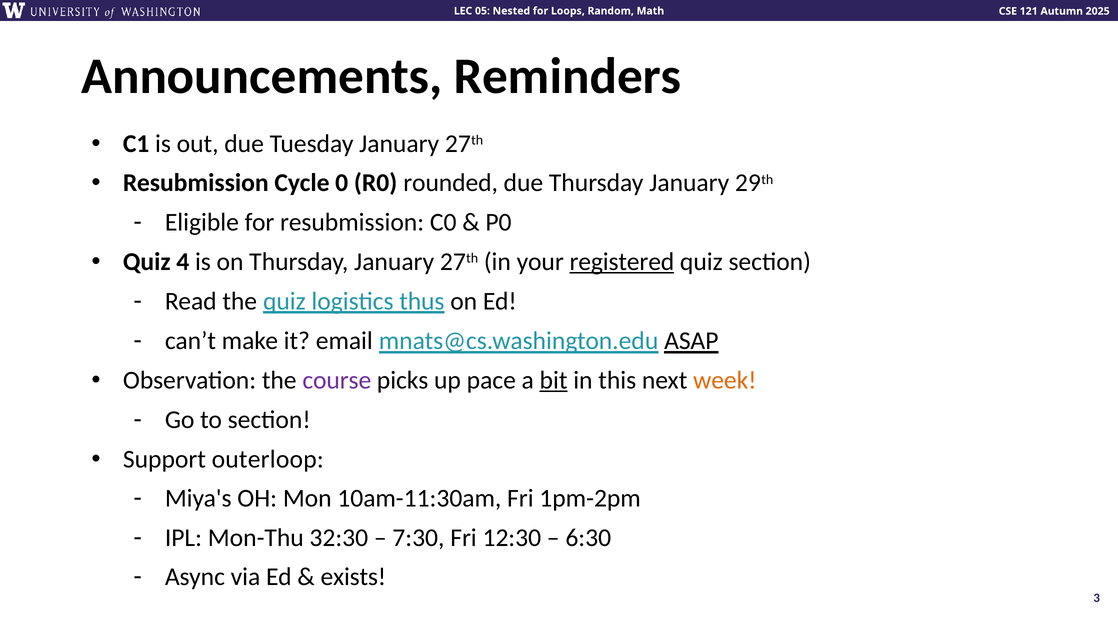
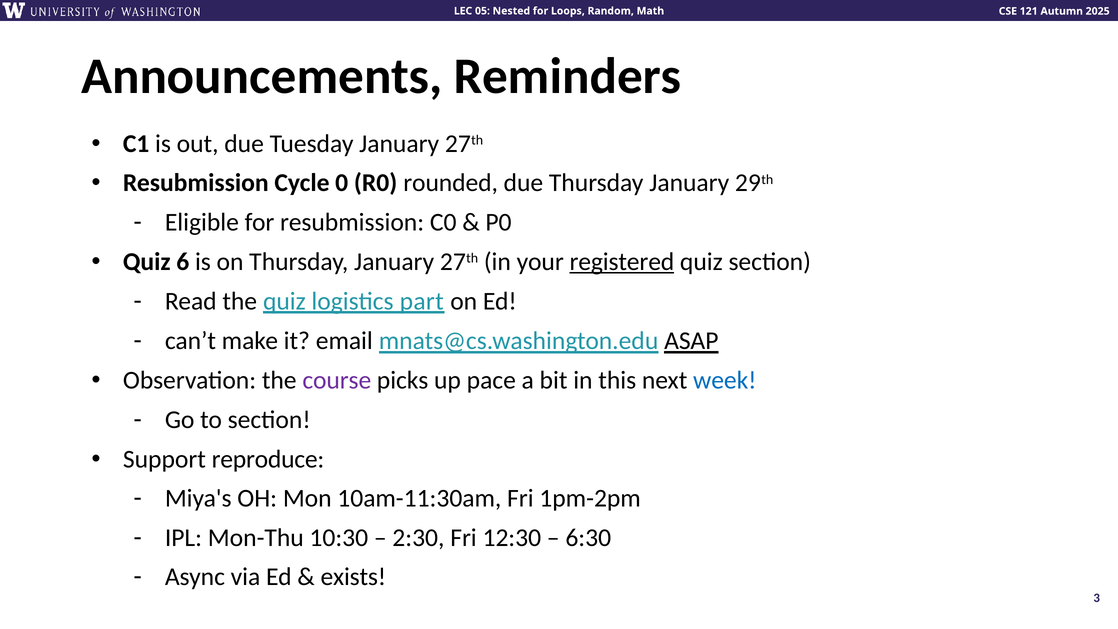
4: 4 -> 6
thus: thus -> part
bit underline: present -> none
week colour: orange -> blue
outerloop: outerloop -> reproduce
32:30: 32:30 -> 10:30
7:30: 7:30 -> 2:30
